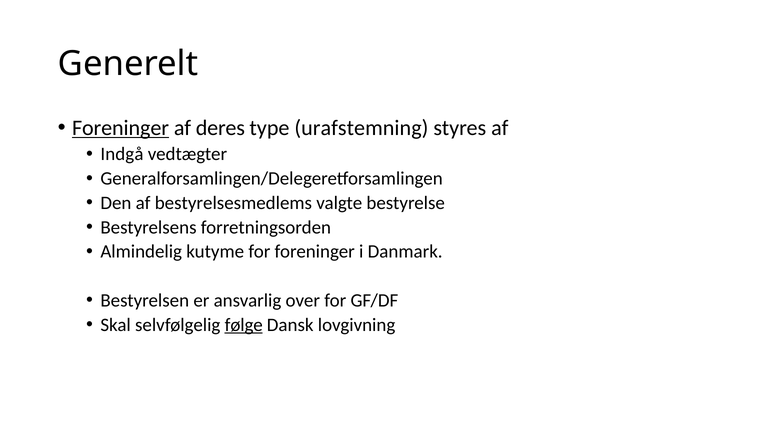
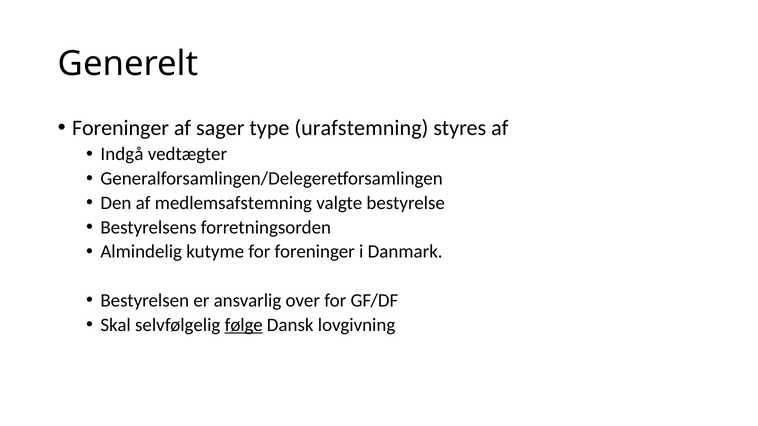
Foreninger at (120, 128) underline: present -> none
deres: deres -> sager
bestyrelsesmedlems: bestyrelsesmedlems -> medlemsafstemning
